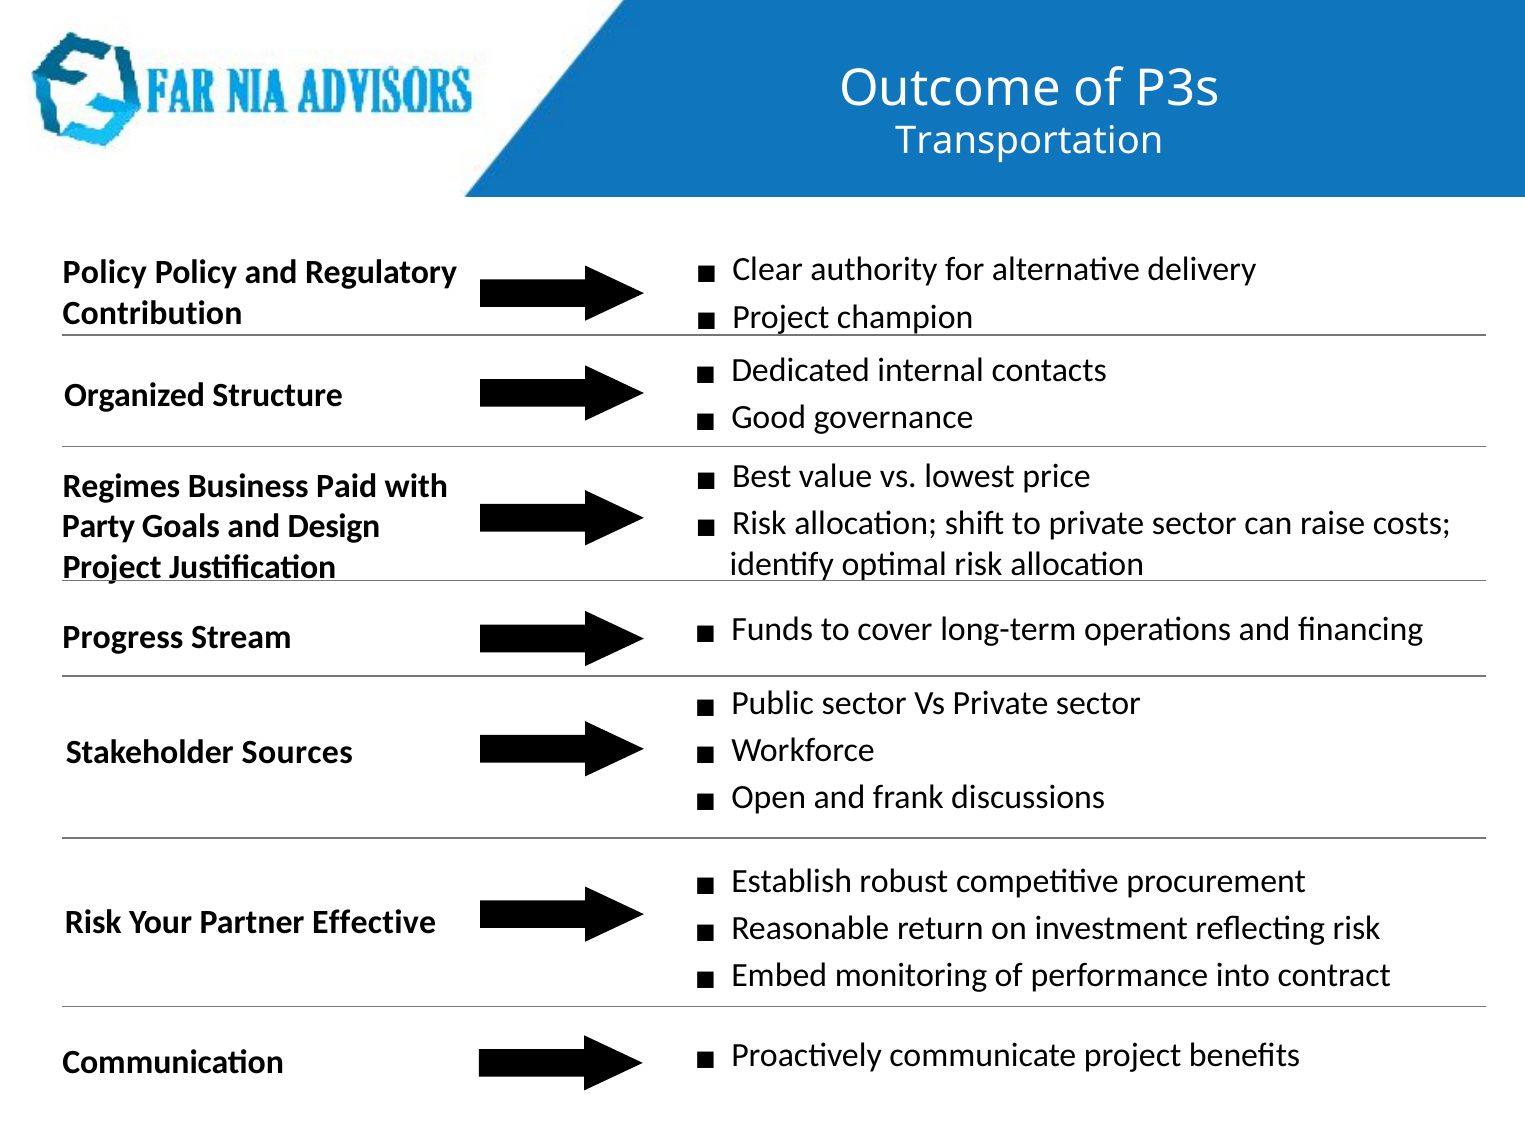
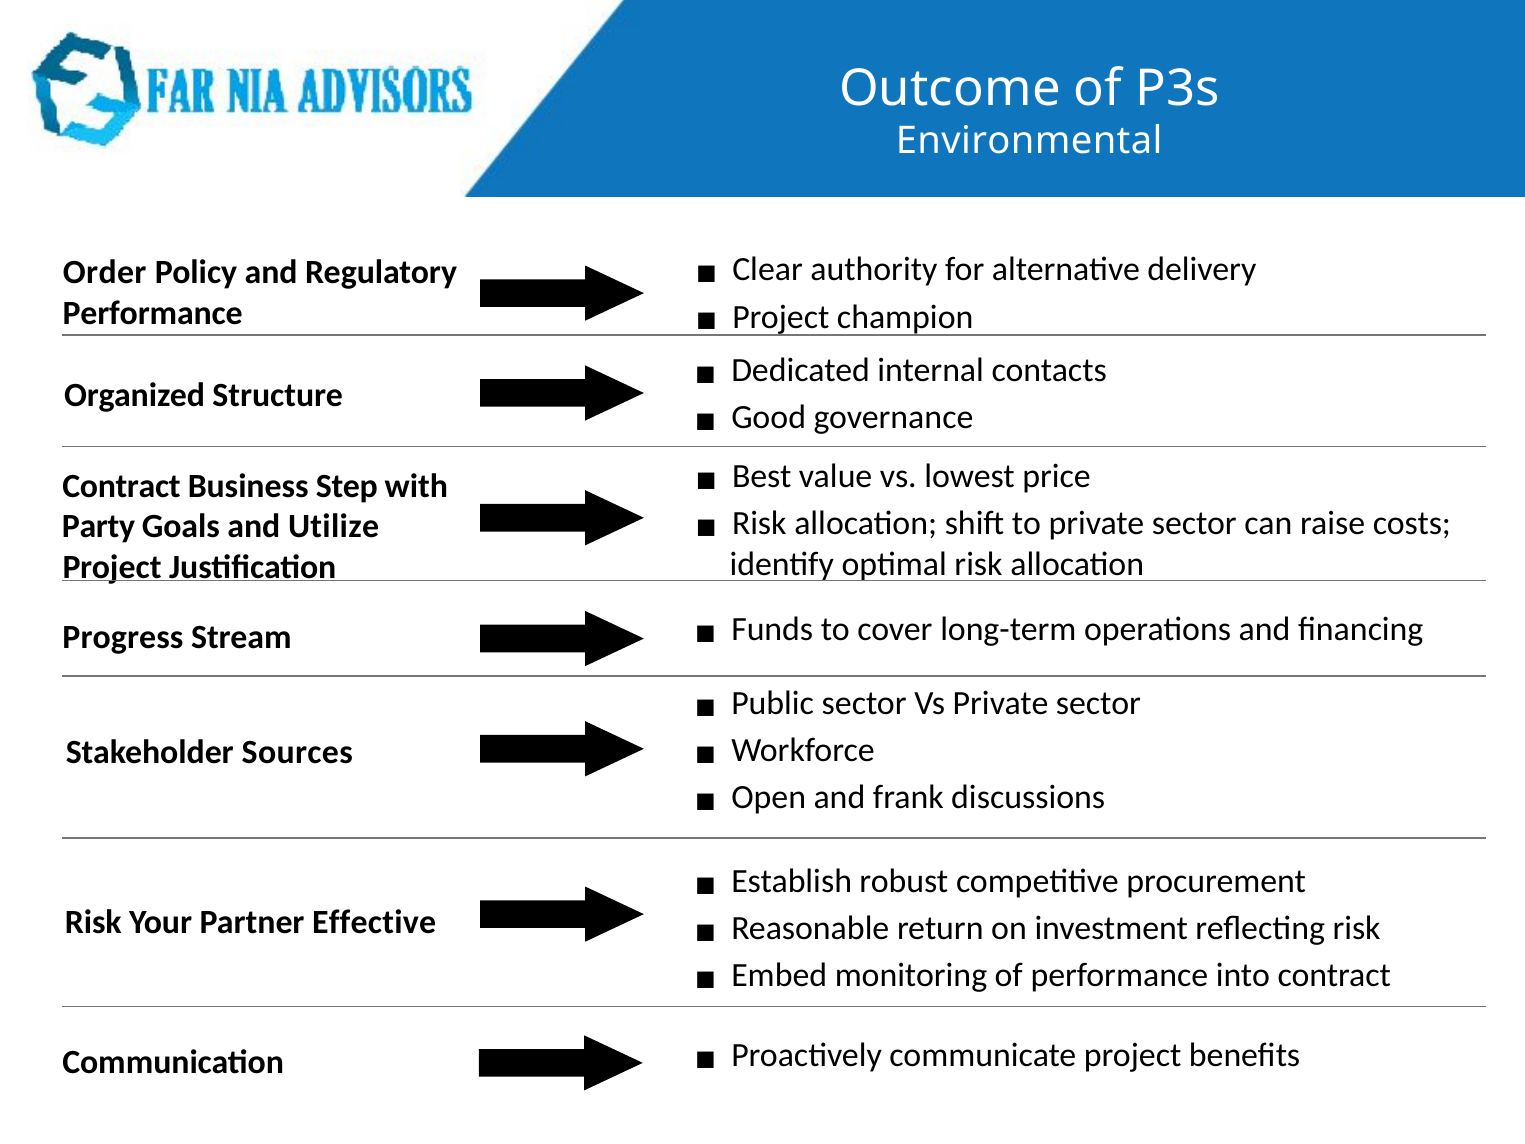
Transportation: Transportation -> Environmental
Policy at (105, 272): Policy -> Order
Contribution at (152, 313): Contribution -> Performance
Regimes at (121, 486): Regimes -> Contract
Paid: Paid -> Step
Design: Design -> Utilize
